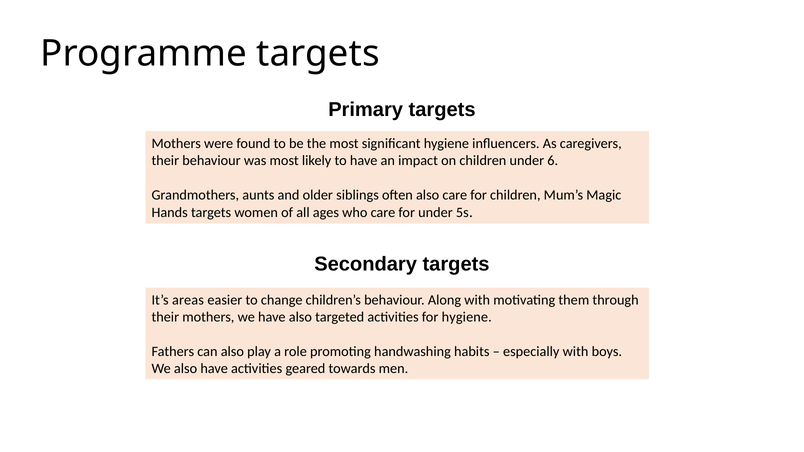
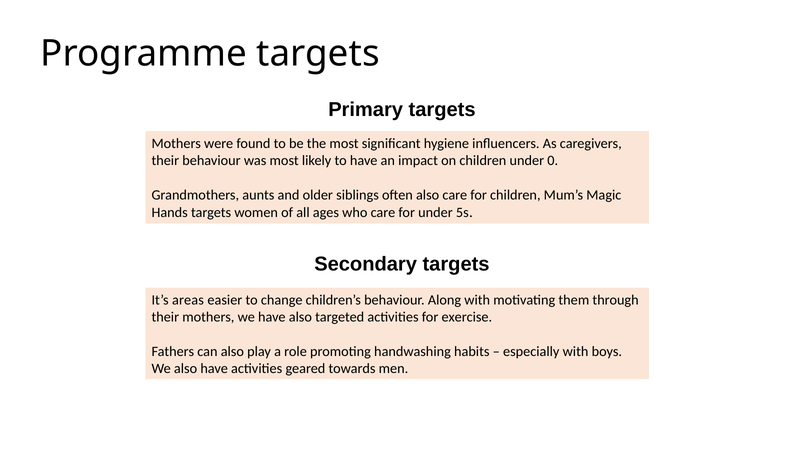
6: 6 -> 0
for hygiene: hygiene -> exercise
